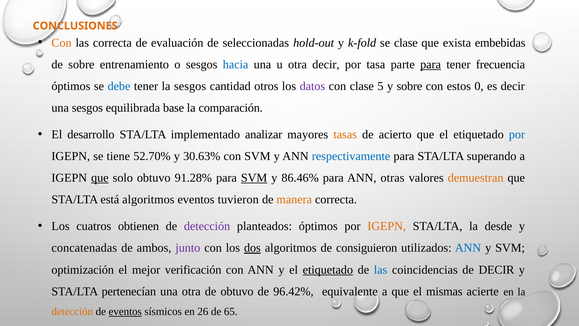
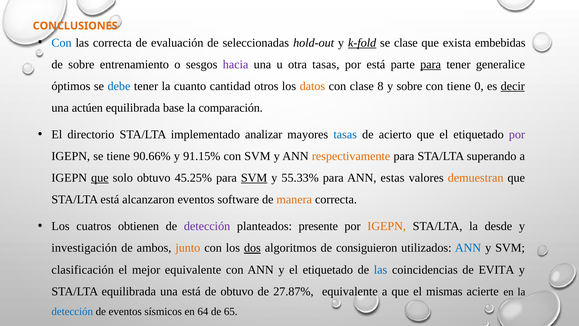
Con at (62, 43) colour: orange -> blue
k-fold underline: none -> present
hacia colour: blue -> purple
otra decir: decir -> tasas
por tasa: tasa -> está
frecuencia: frecuencia -> generalice
la sesgos: sesgos -> cuanto
datos colour: purple -> orange
5: 5 -> 8
con estos: estos -> tiene
decir at (513, 86) underline: none -> present
una sesgos: sesgos -> actúen
desarrollo: desarrollo -> directorio
tasas at (345, 134) colour: orange -> blue
por at (517, 134) colour: blue -> purple
52.70%: 52.70% -> 90.66%
30.63%: 30.63% -> 91.15%
respectivamente colour: blue -> orange
91.28%: 91.28% -> 45.25%
86.46%: 86.46% -> 55.33%
otras: otras -> estas
está algoritmos: algoritmos -> alcanzaron
tuvieron: tuvieron -> software
planteados óptimos: óptimos -> presente
concatenadas: concatenadas -> investigación
junto colour: purple -> orange
optimización: optimización -> clasificación
mejor verificación: verificación -> equivalente
etiquetado at (328, 269) underline: present -> none
de DECIR: DECIR -> EVITA
STA/LTA pertenecían: pertenecían -> equilibrada
una otra: otra -> está
96.42%: 96.42% -> 27.87%
detección at (72, 311) colour: orange -> blue
eventos at (125, 311) underline: present -> none
26: 26 -> 64
